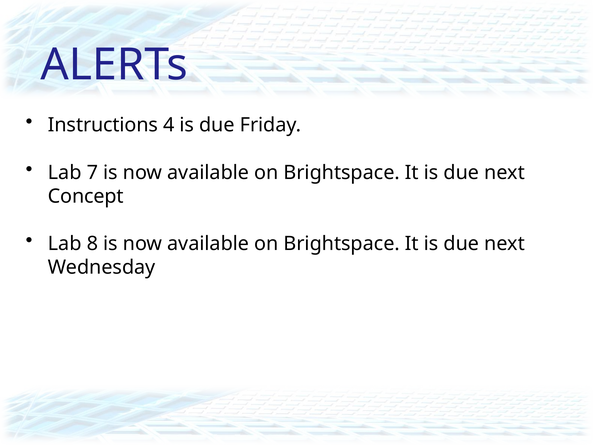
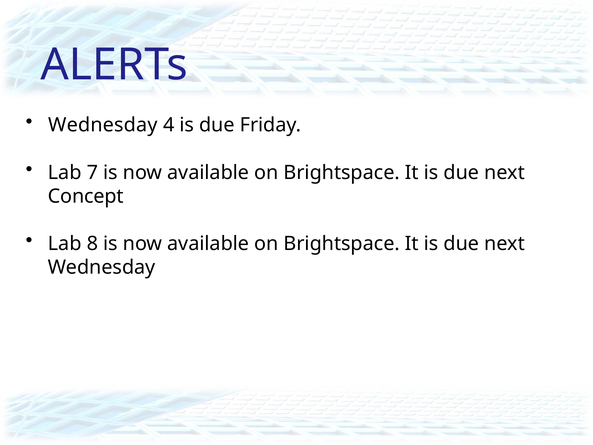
Instructions at (103, 125): Instructions -> Wednesday
